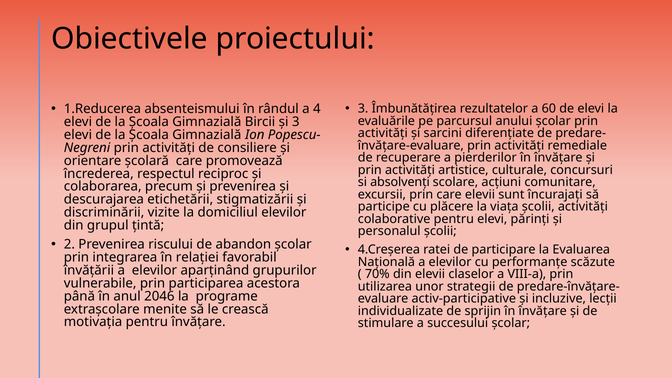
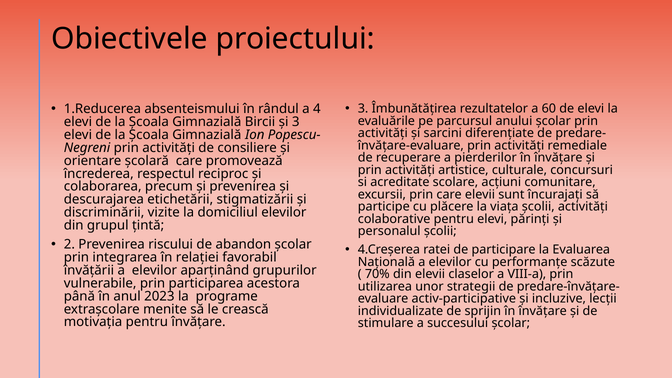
absolvenți: absolvenți -> acreditate
2046: 2046 -> 2023
